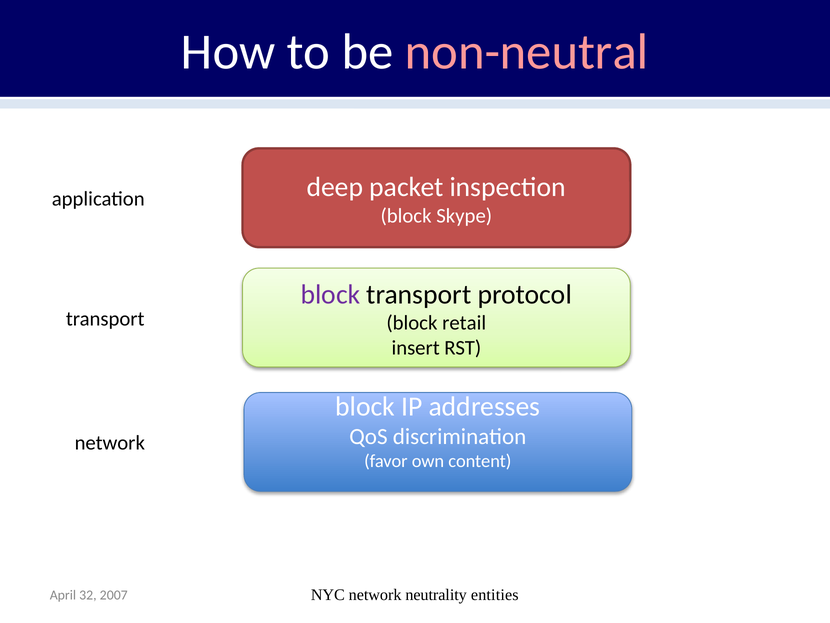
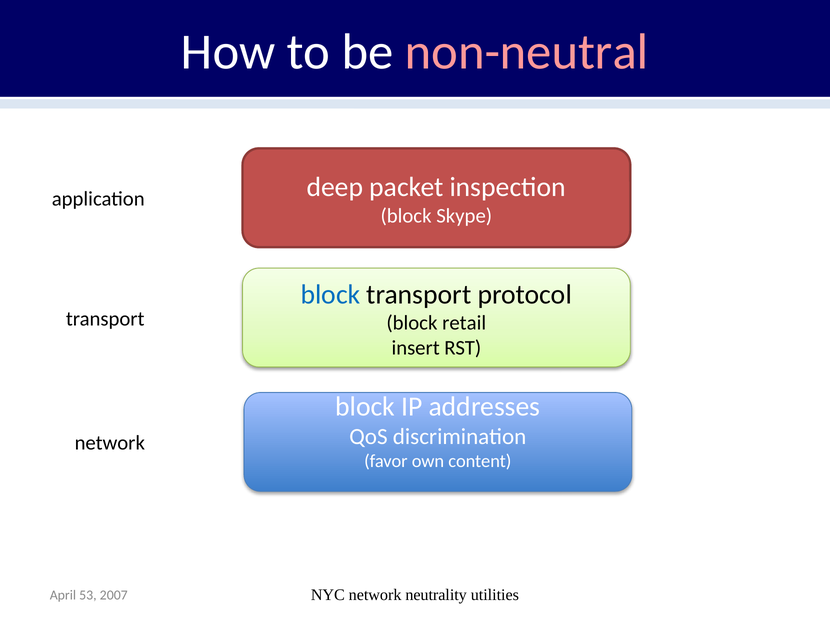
block at (330, 294) colour: purple -> blue
entities: entities -> utilities
32: 32 -> 53
